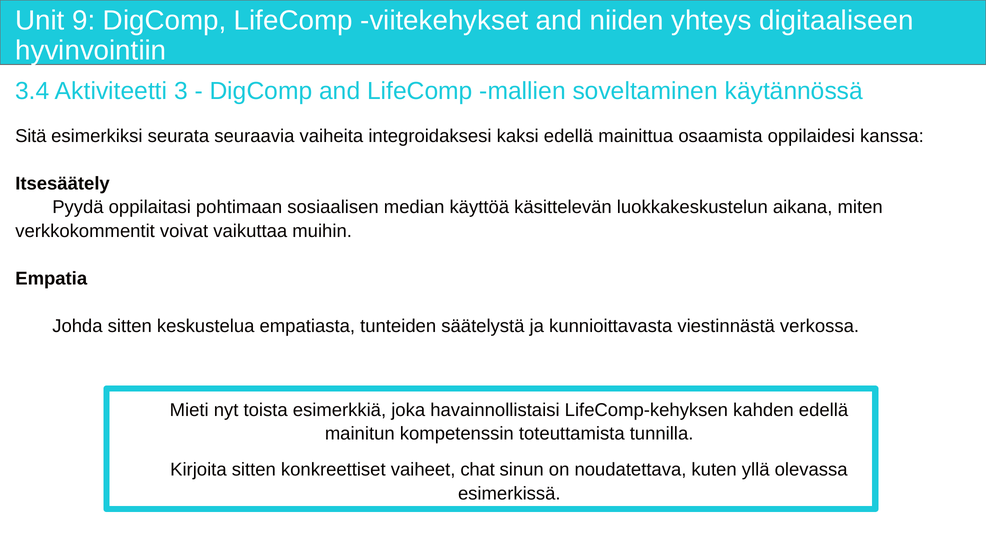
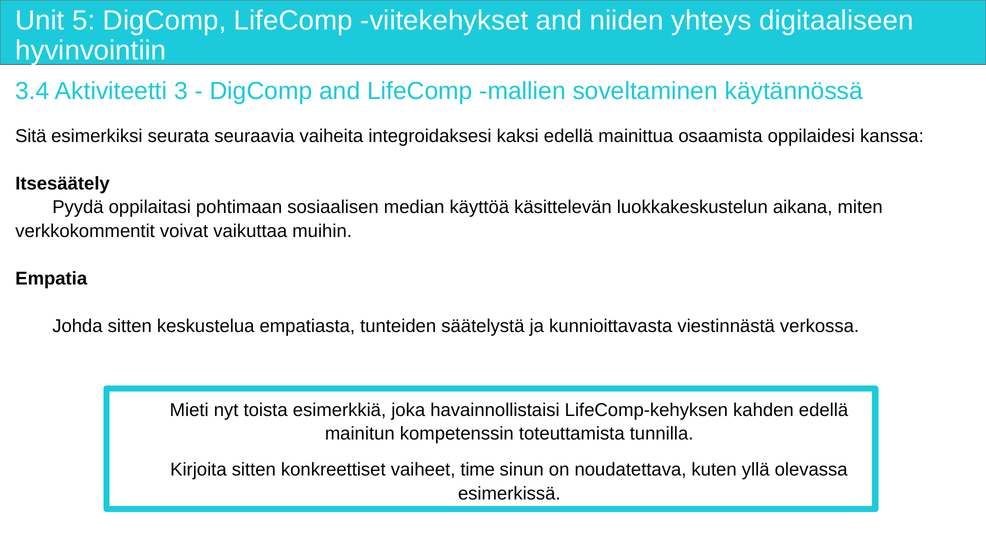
9: 9 -> 5
chat: chat -> time
